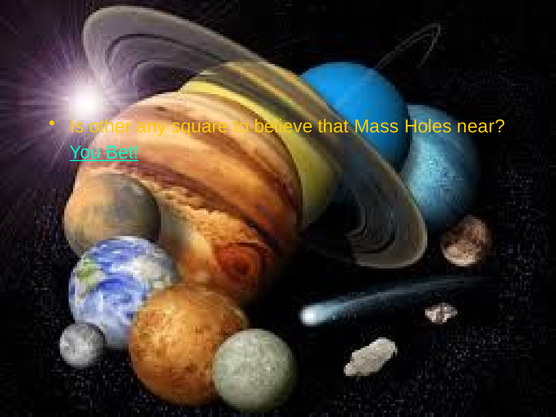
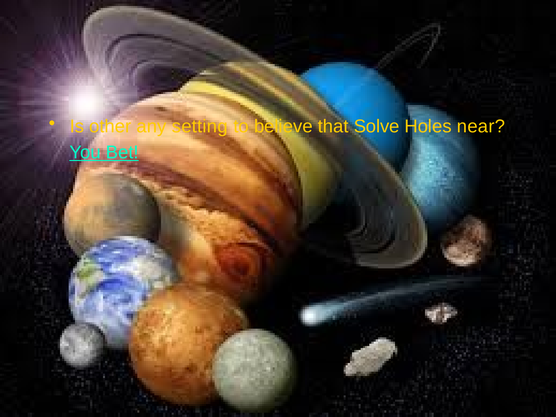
square: square -> setting
Mass: Mass -> Solve
